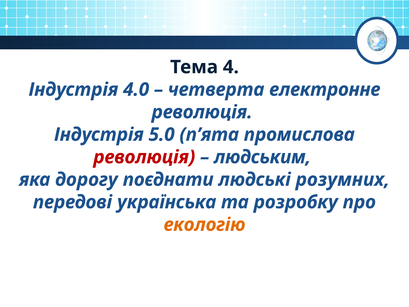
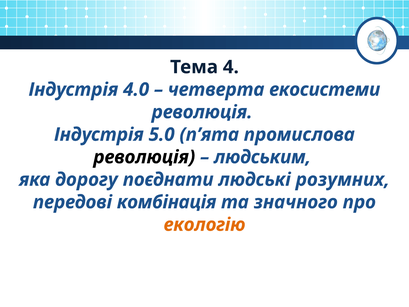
електронне: електронне -> екосистеми
революція at (144, 157) colour: red -> black
українська: українська -> комбінація
розробку: розробку -> значного
